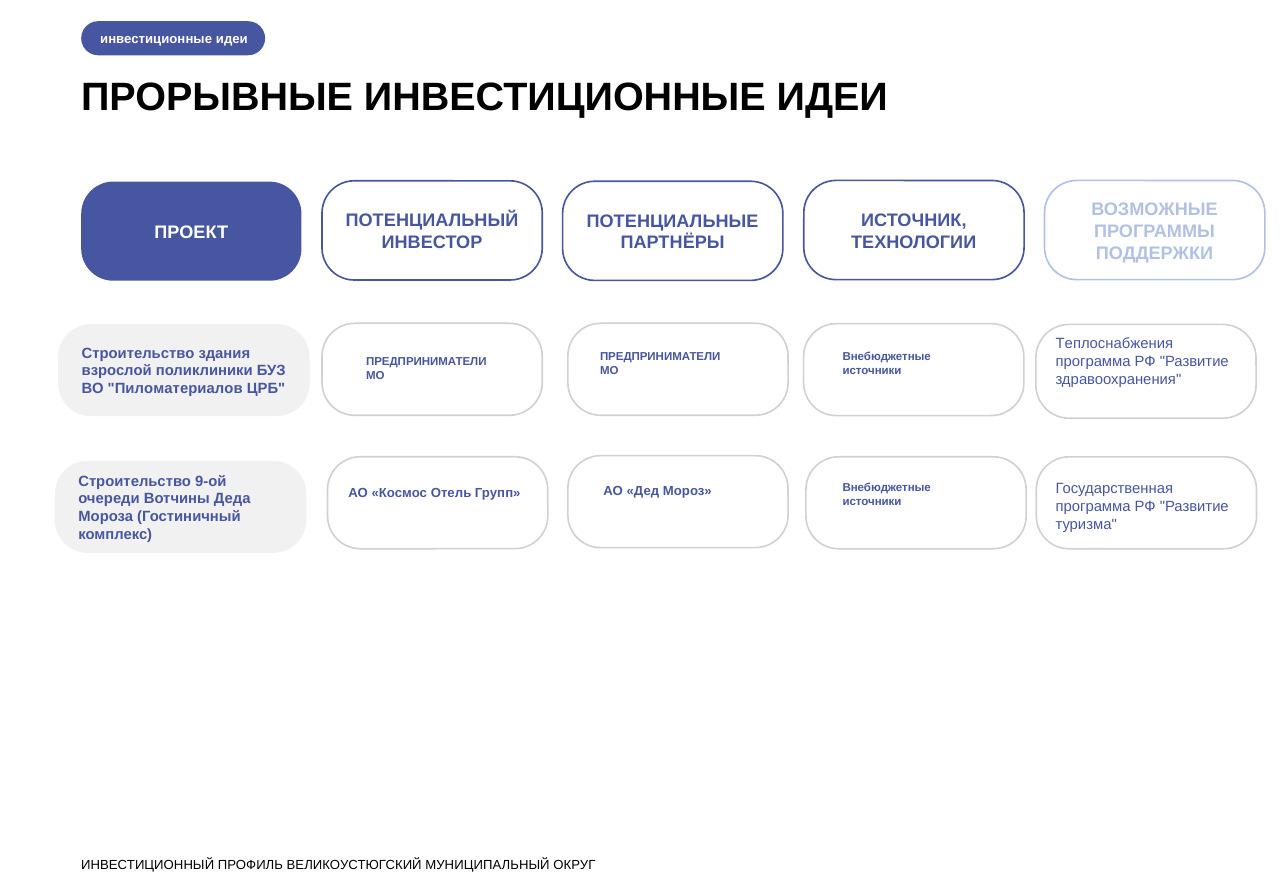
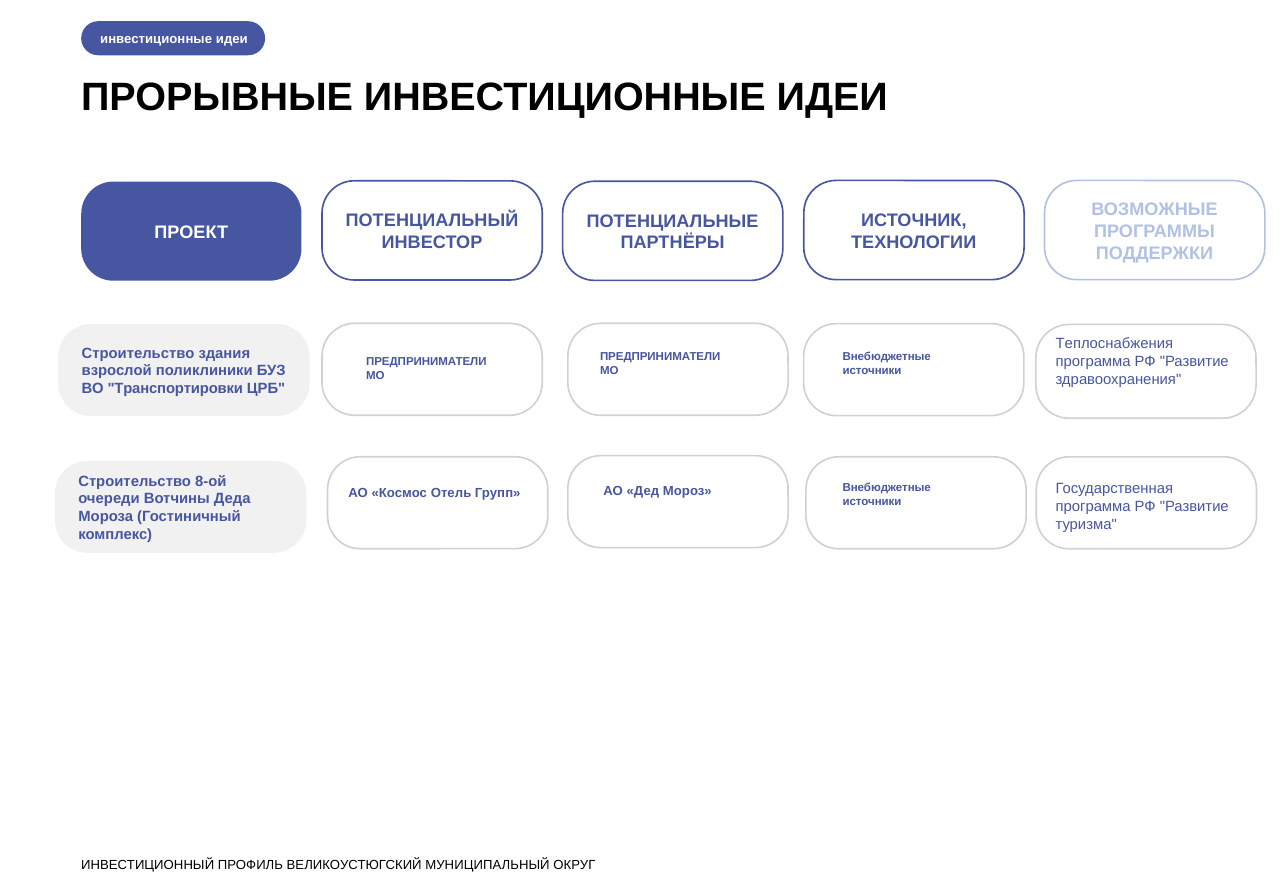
Пиломатериалов: Пиломатериалов -> Транспортировки
9-ой: 9-ой -> 8-ой
